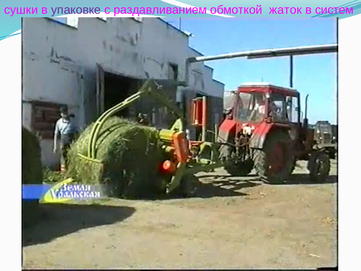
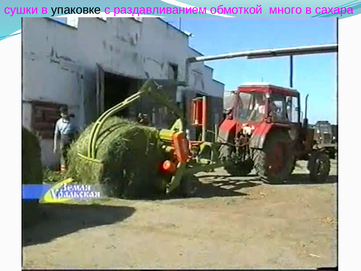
упаковке colour: purple -> black
жаток: жаток -> много
систем: систем -> сахара
